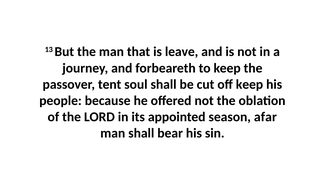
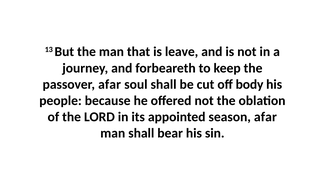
passover tent: tent -> afar
off keep: keep -> body
